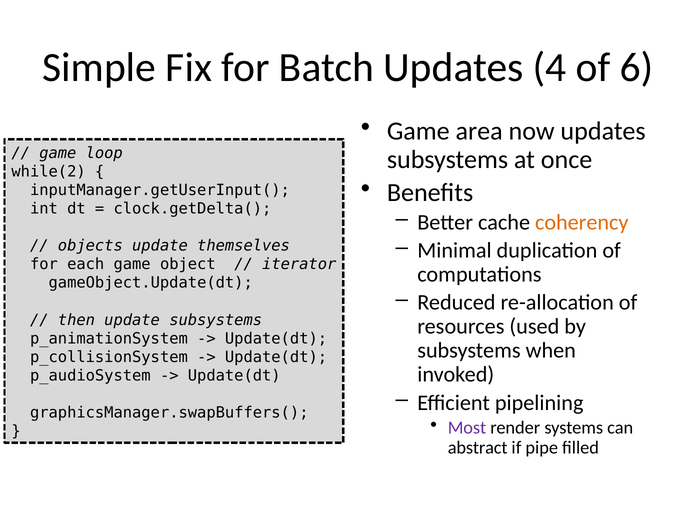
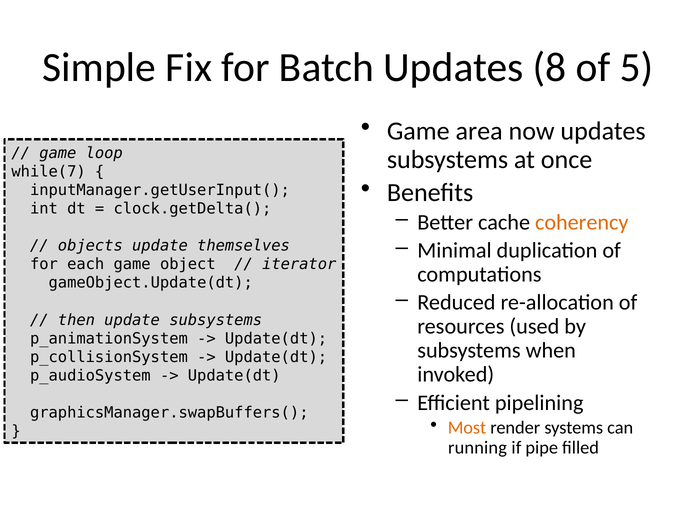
4: 4 -> 8
6: 6 -> 5
while(2: while(2 -> while(7
Most colour: purple -> orange
abstract: abstract -> running
